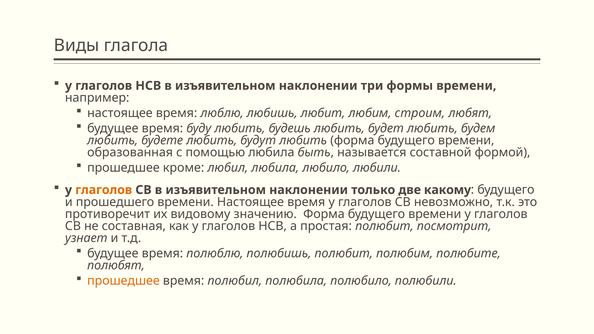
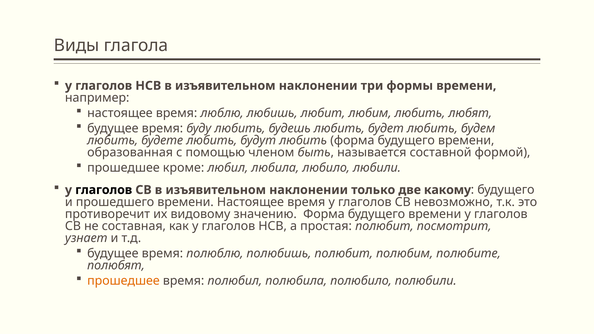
любим строим: строим -> любить
помощью любила: любила -> членом
глаголов at (104, 190) colour: orange -> black
